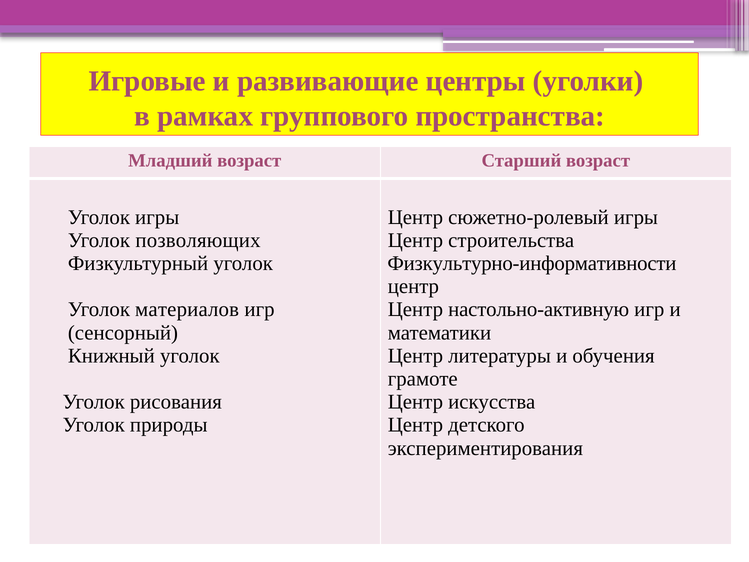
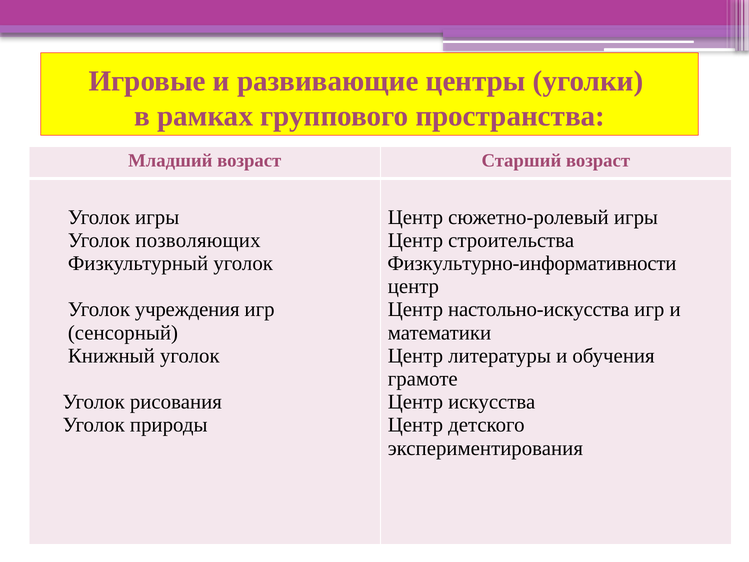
материалов: материалов -> учреждения
настольно-активную: настольно-активную -> настольно-искусства
